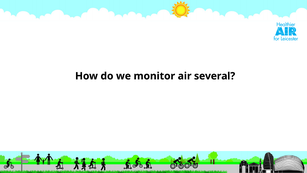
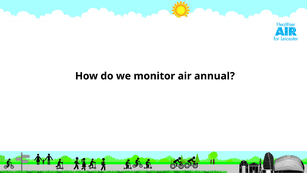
several: several -> annual
